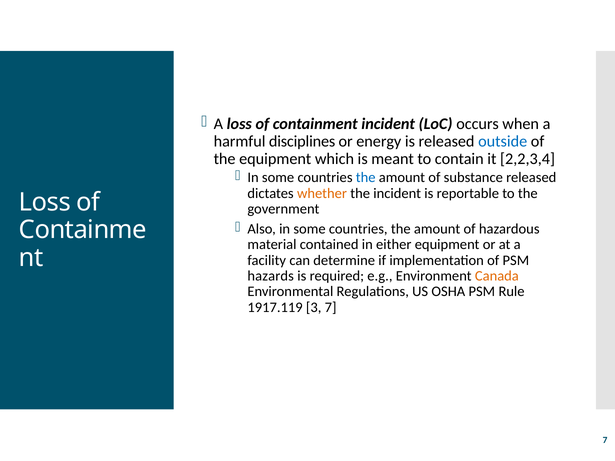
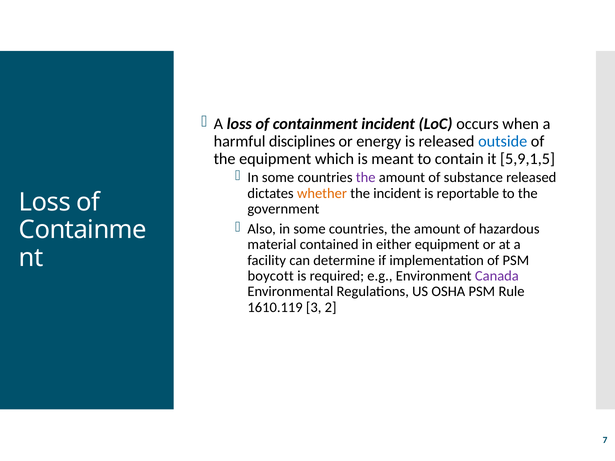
2,2,3,4: 2,2,3,4 -> 5,9,1,5
the at (366, 178) colour: blue -> purple
hazards: hazards -> boycott
Canada colour: orange -> purple
1917.119: 1917.119 -> 1610.119
3 7: 7 -> 2
